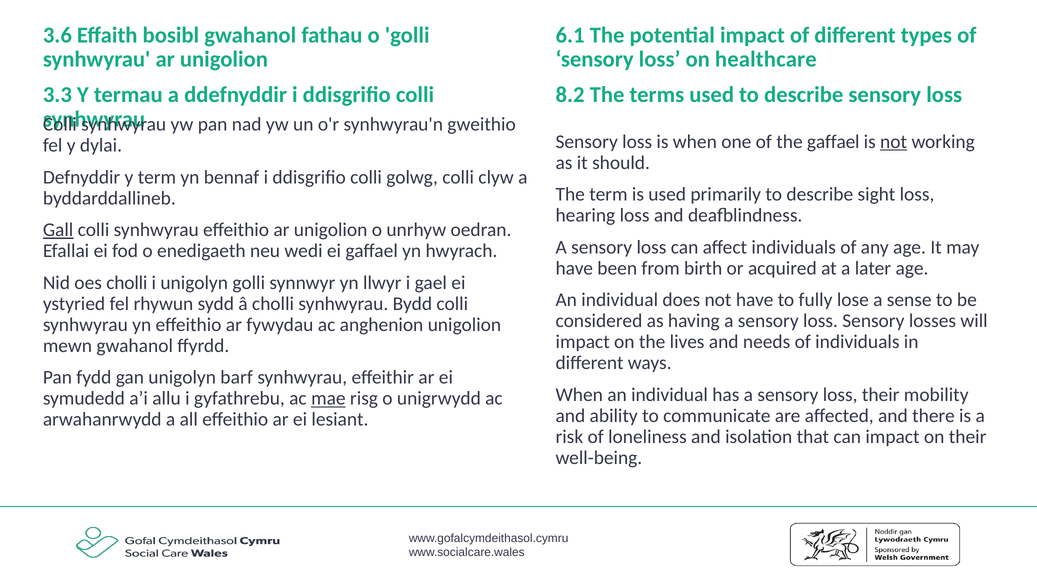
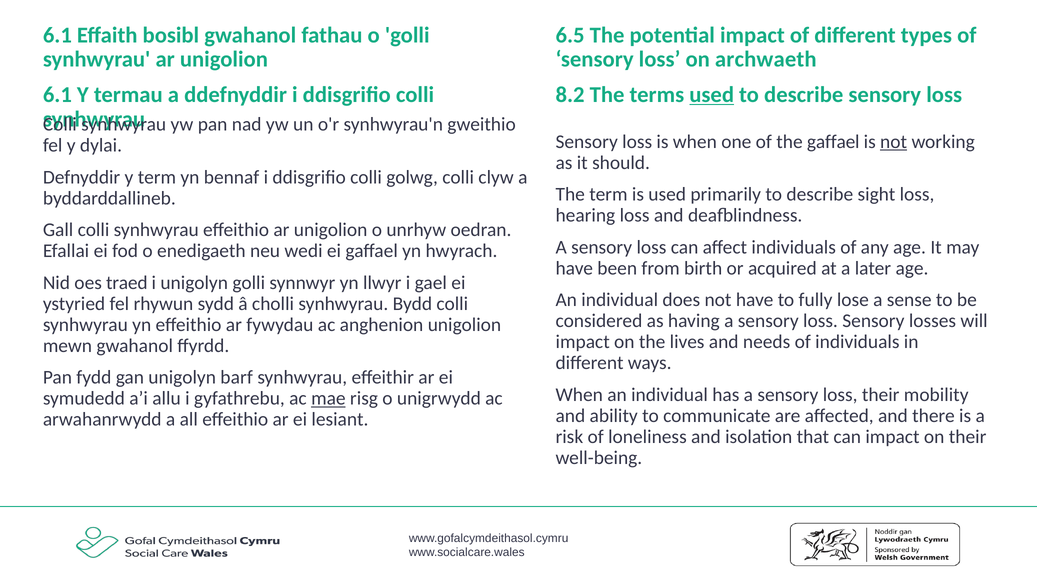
3.6 at (57, 35): 3.6 -> 6.1
6.1: 6.1 -> 6.5
healthcare: healthcare -> archwaeth
3.3 at (57, 95): 3.3 -> 6.1
used at (712, 95) underline: none -> present
Gall underline: present -> none
oes cholli: cholli -> traed
